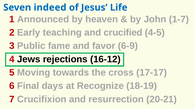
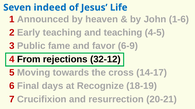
1-7: 1-7 -> 1-6
and crucified: crucified -> teaching
Jews: Jews -> From
16-12: 16-12 -> 32-12
17-17: 17-17 -> 14-17
